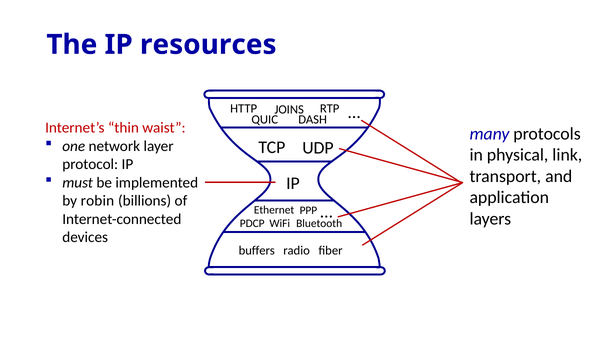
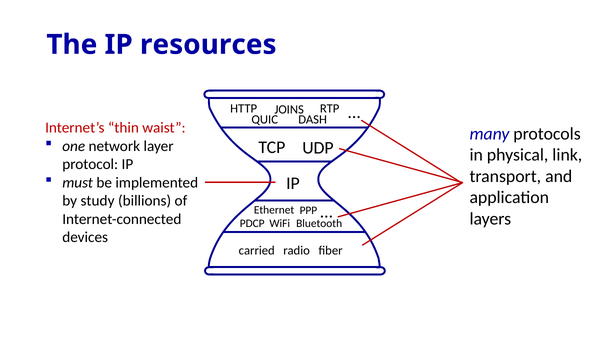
robin: robin -> study
buffers: buffers -> carried
